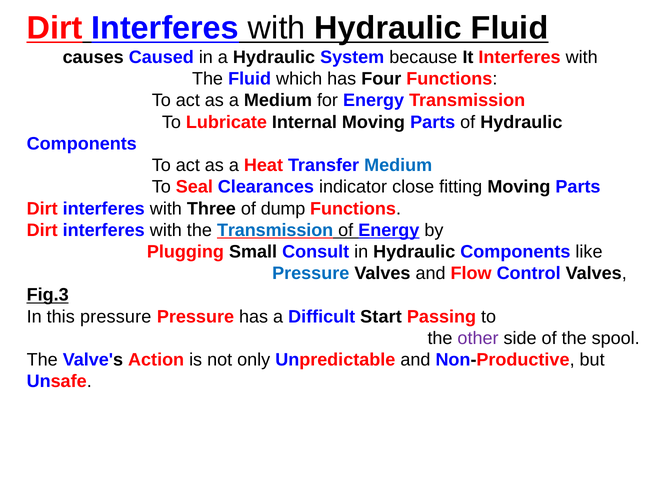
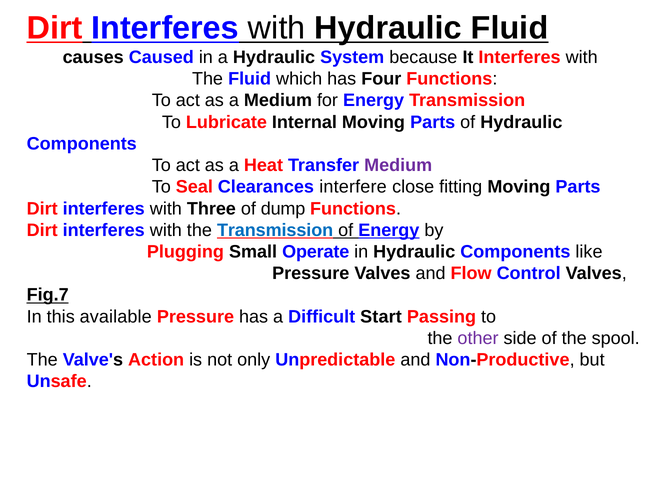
Medium at (398, 165) colour: blue -> purple
indicator: indicator -> interfere
Consult: Consult -> Operate
Pressure at (311, 273) colour: blue -> black
Fig.3: Fig.3 -> Fig.7
this pressure: pressure -> available
